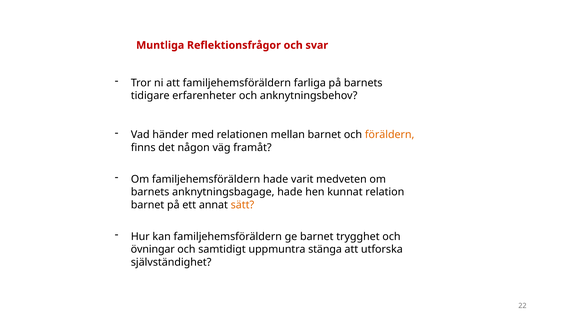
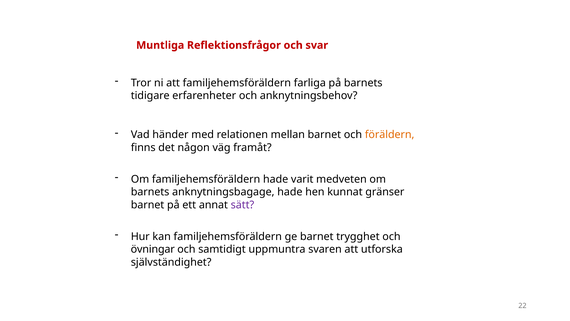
relation: relation -> gränser
sätt colour: orange -> purple
stänga: stänga -> svaren
